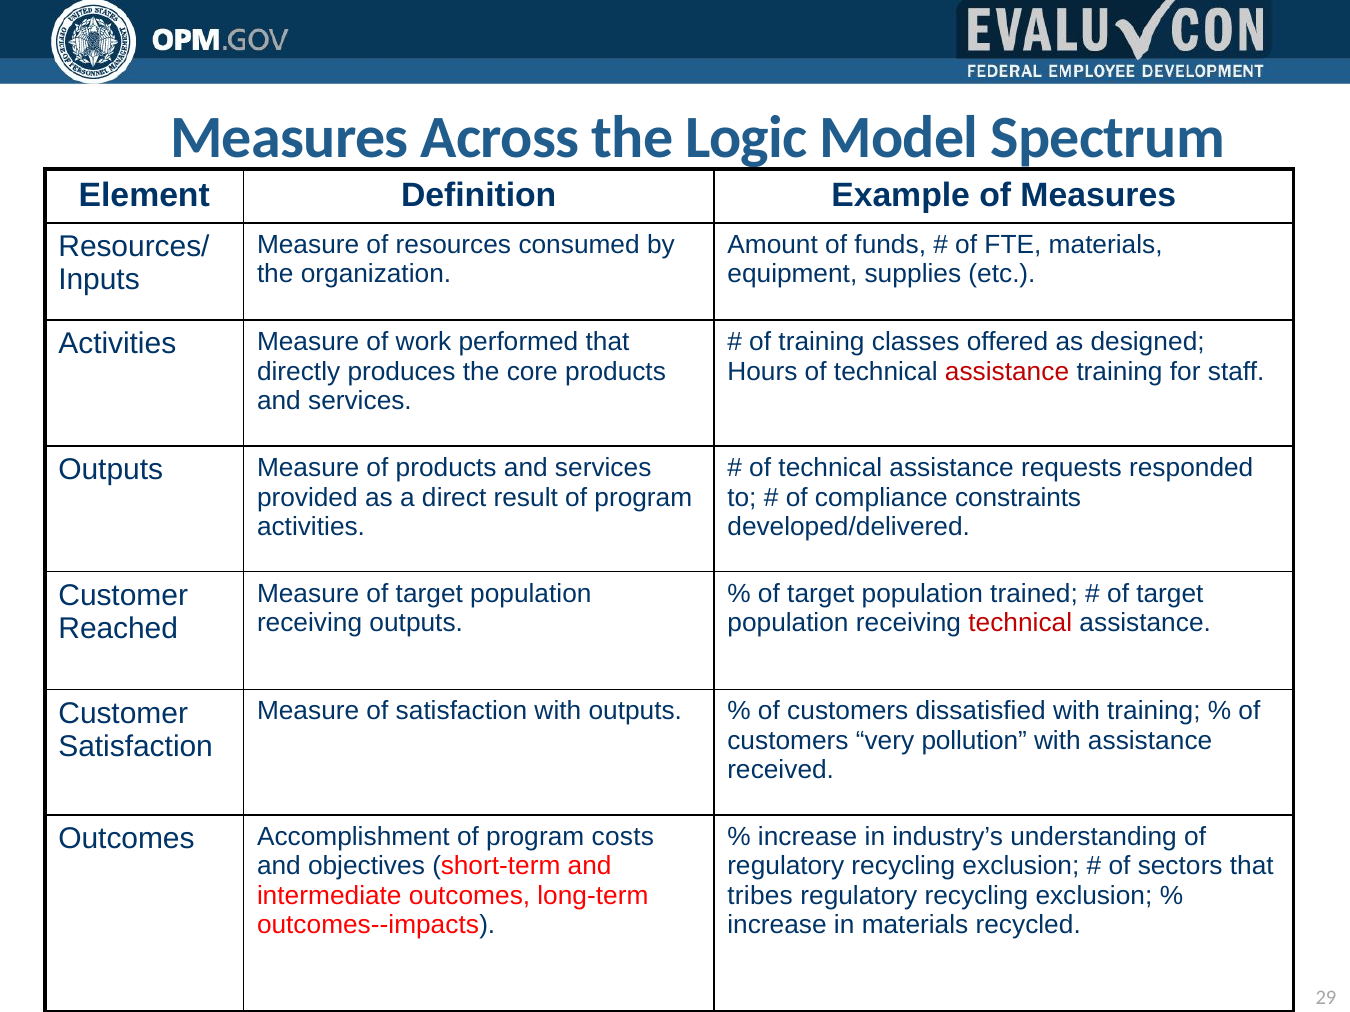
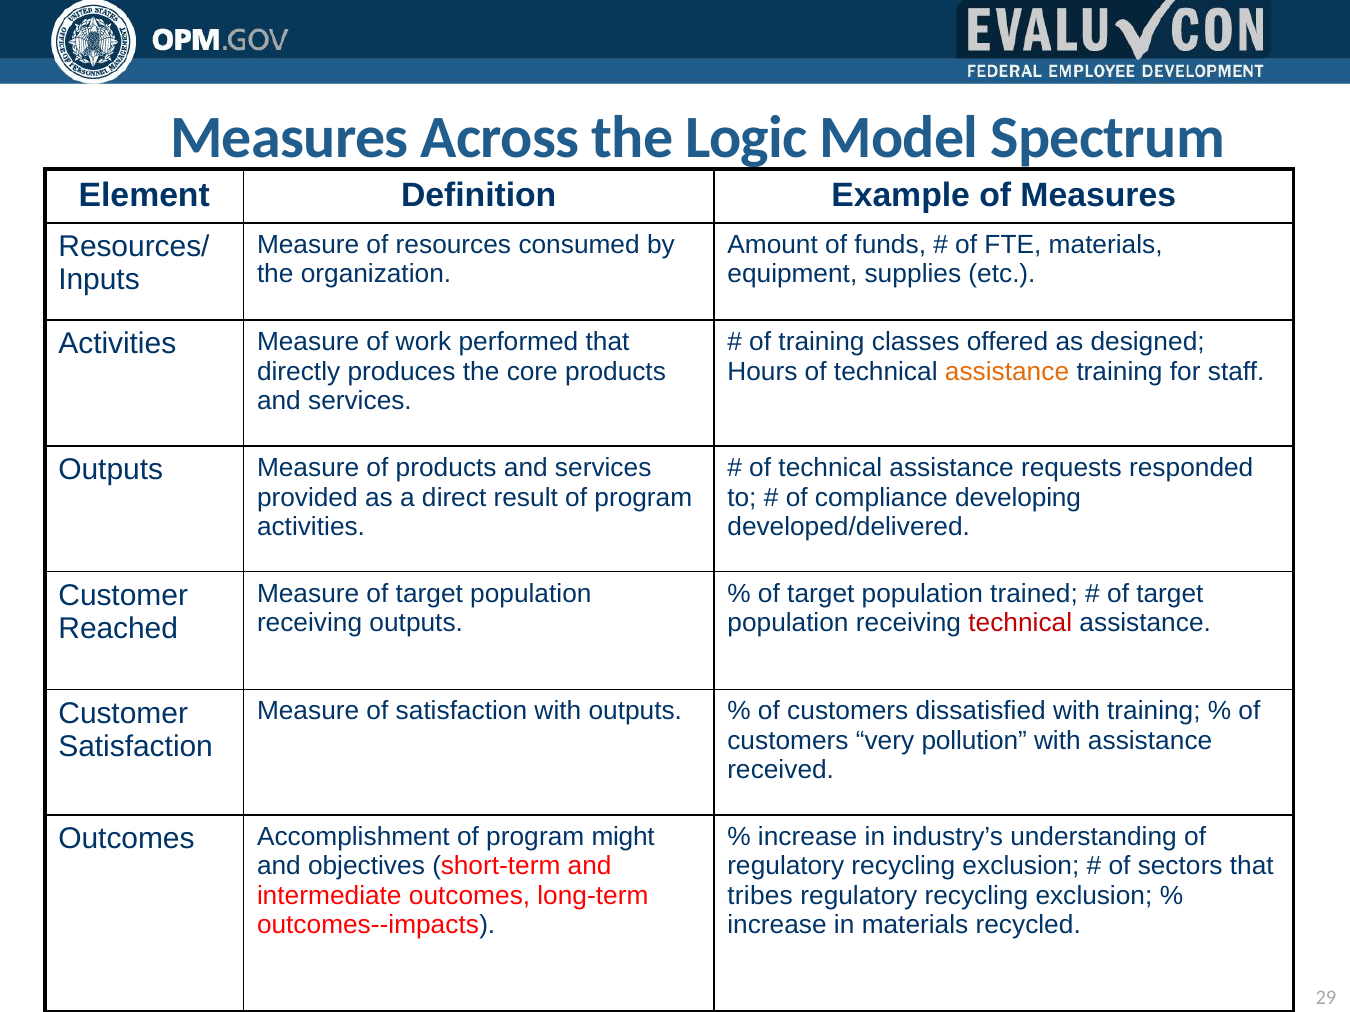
assistance at (1007, 372) colour: red -> orange
constraints: constraints -> developing
costs: costs -> might
